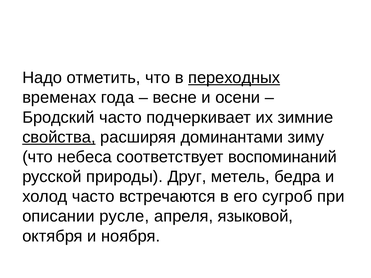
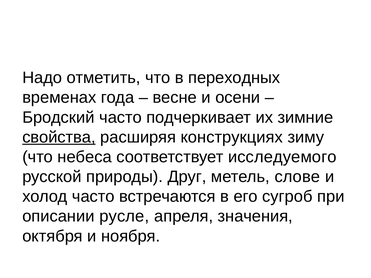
переходных underline: present -> none
доминантами: доминантами -> конструкциях
воспоминаний: воспоминаний -> исследуемого
бедра: бедра -> слове
языковой: языковой -> значения
